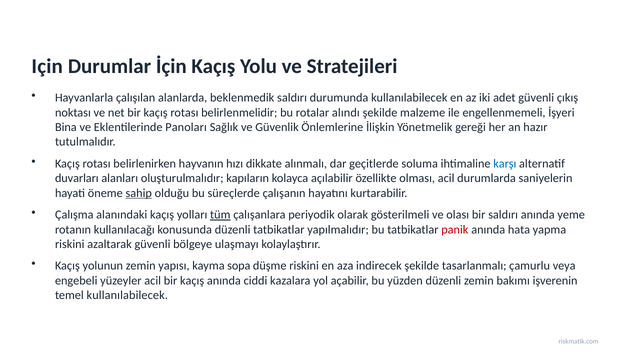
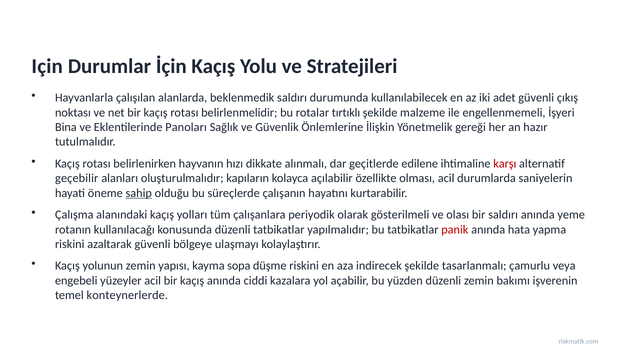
alındı: alındı -> tırtıklı
soluma: soluma -> edilene
karşı colour: blue -> red
duvarları: duvarları -> geçebilir
tüm underline: present -> none
temel kullanılabilecek: kullanılabilecek -> konteynerlerde
